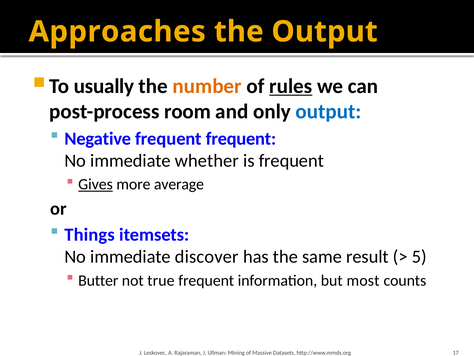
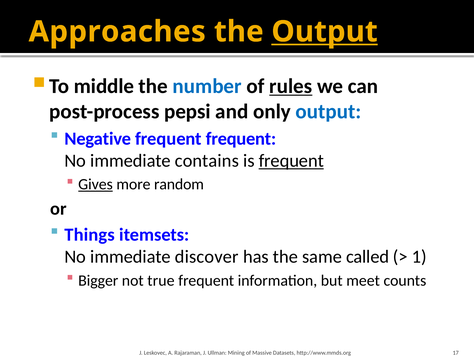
Output at (325, 32) underline: none -> present
usually: usually -> middle
number colour: orange -> blue
room: room -> pepsi
whether: whether -> contains
frequent at (291, 161) underline: none -> present
average: average -> random
result: result -> called
5: 5 -> 1
Butter: Butter -> Bigger
most: most -> meet
